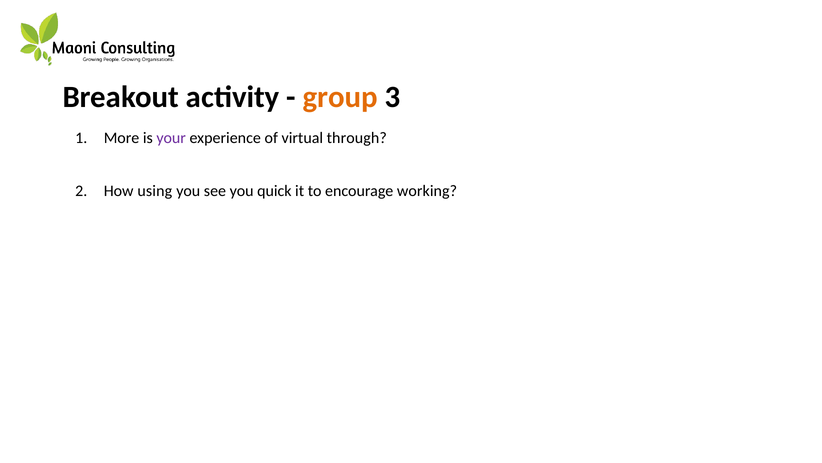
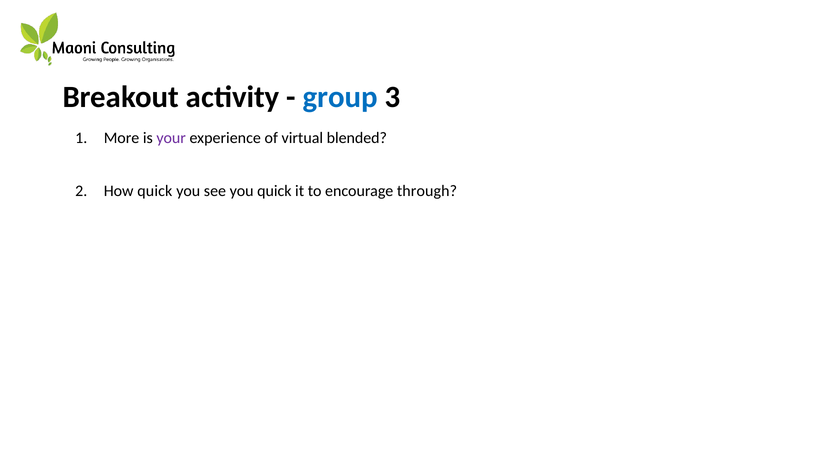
group colour: orange -> blue
through: through -> blended
How using: using -> quick
working: working -> through
